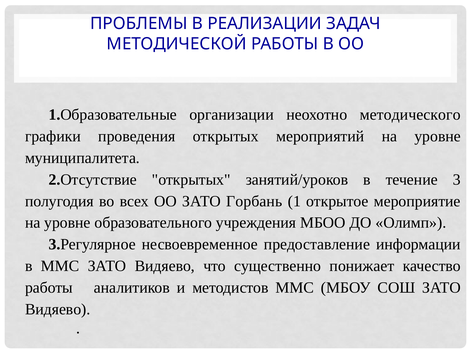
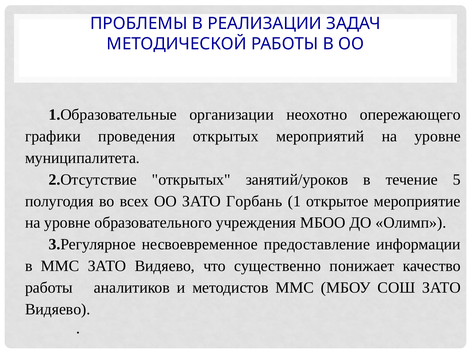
методического: методического -> опережающего
3: 3 -> 5
